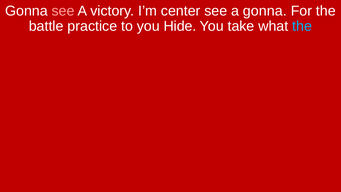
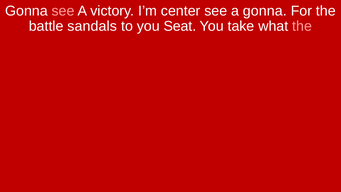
practice: practice -> sandals
Hide: Hide -> Seat
the at (302, 26) colour: light blue -> pink
